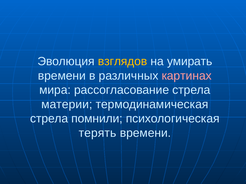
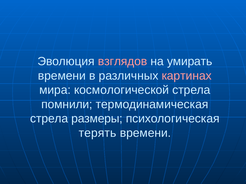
взглядов colour: yellow -> pink
рассогласование: рассогласование -> космологической
материи: материи -> помнили
помнили: помнили -> размеры
